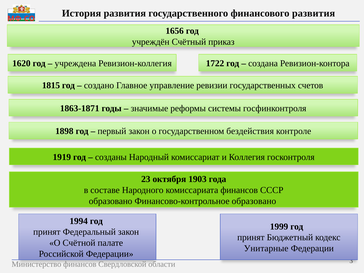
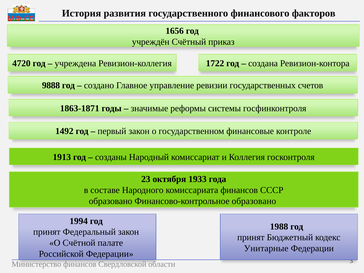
финансового развития: развития -> факторов
1620: 1620 -> 4720
1815: 1815 -> 9888
1898: 1898 -> 1492
бездействия: бездействия -> финансовые
1919: 1919 -> 1913
1903: 1903 -> 1933
1999: 1999 -> 1988
